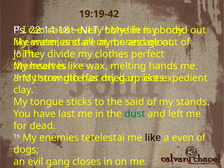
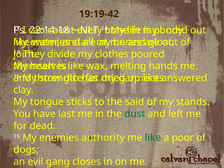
clothes perfect: perfect -> poured
expedient: expedient -> answered
tetelestai: tetelestai -> authority
like at (153, 138) colour: black -> green
even: even -> poor
